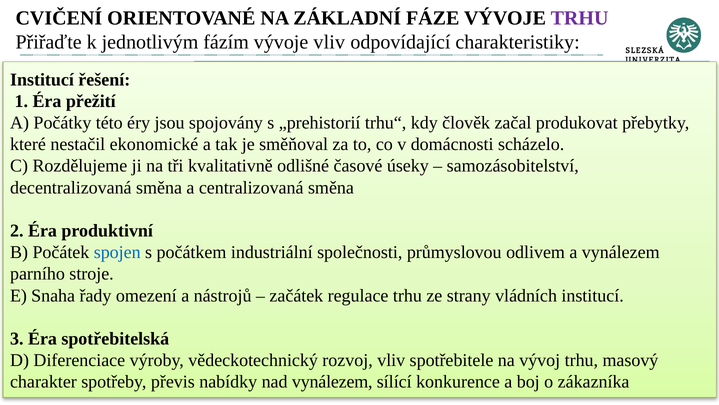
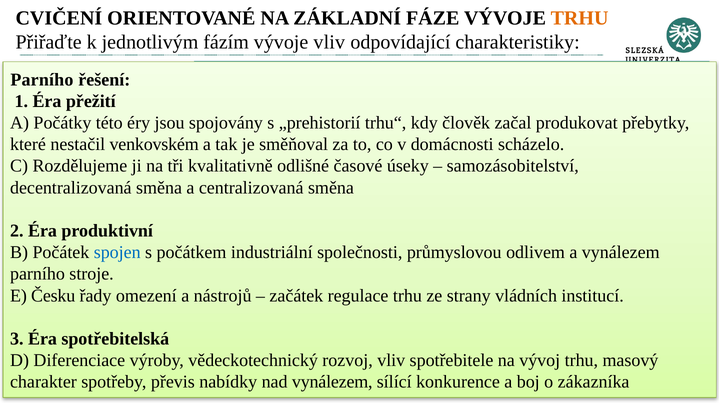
TRHU at (580, 18) colour: purple -> orange
Institucí at (42, 79): Institucí -> Parního
ekonomické: ekonomické -> venkovském
Snaha: Snaha -> Česku
